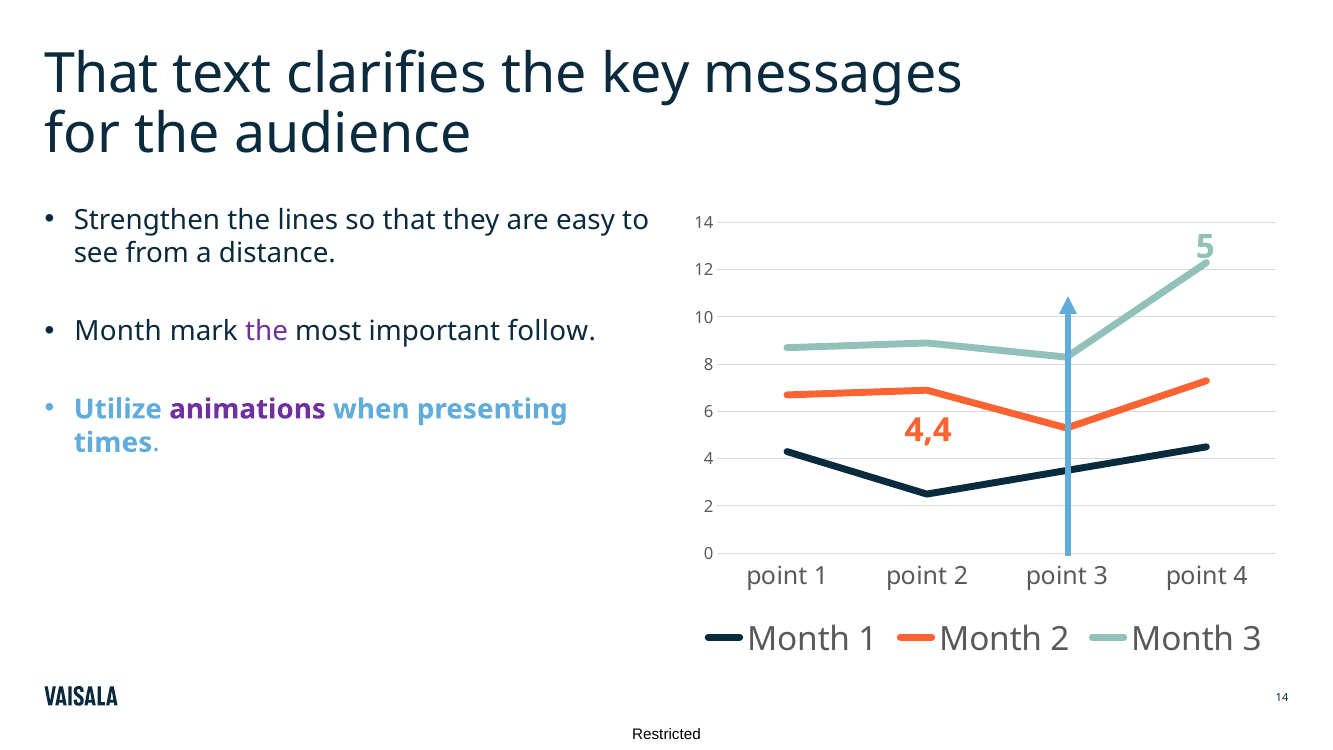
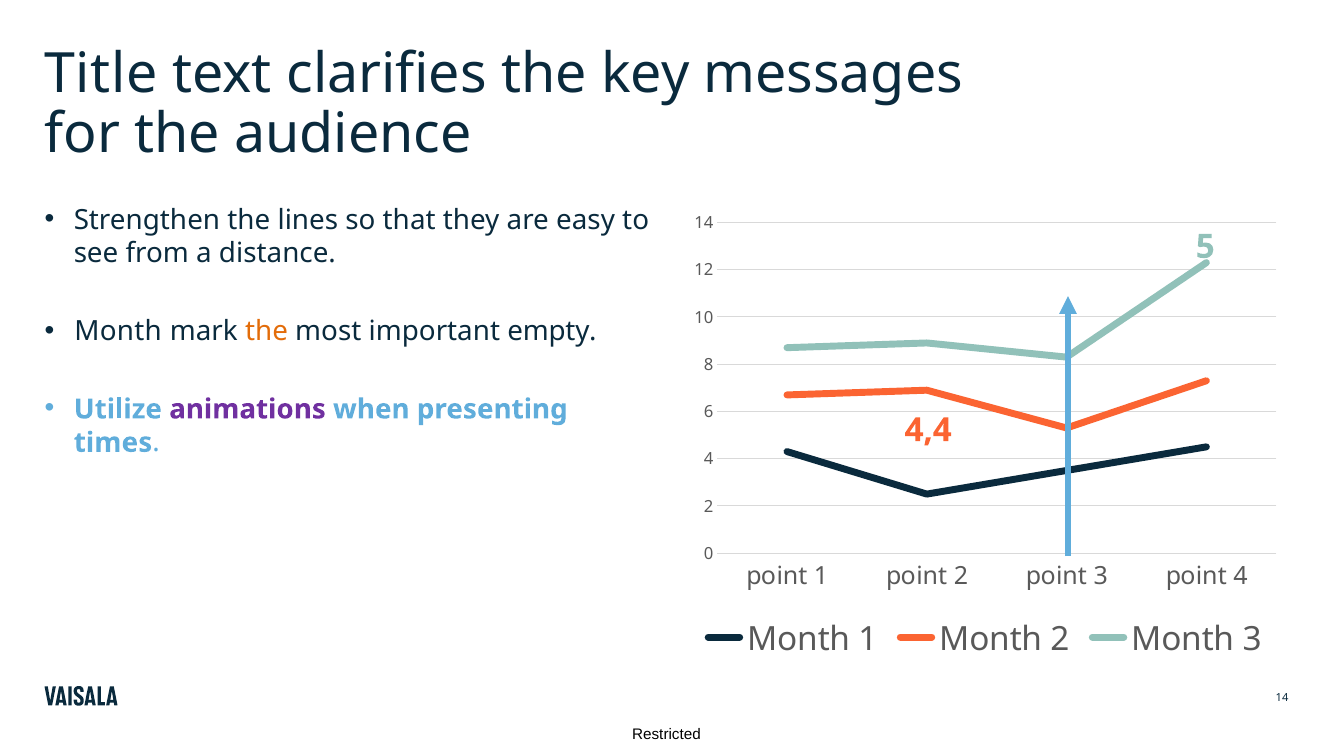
That at (102, 74): That -> Title
the at (266, 331) colour: purple -> orange
follow: follow -> empty
